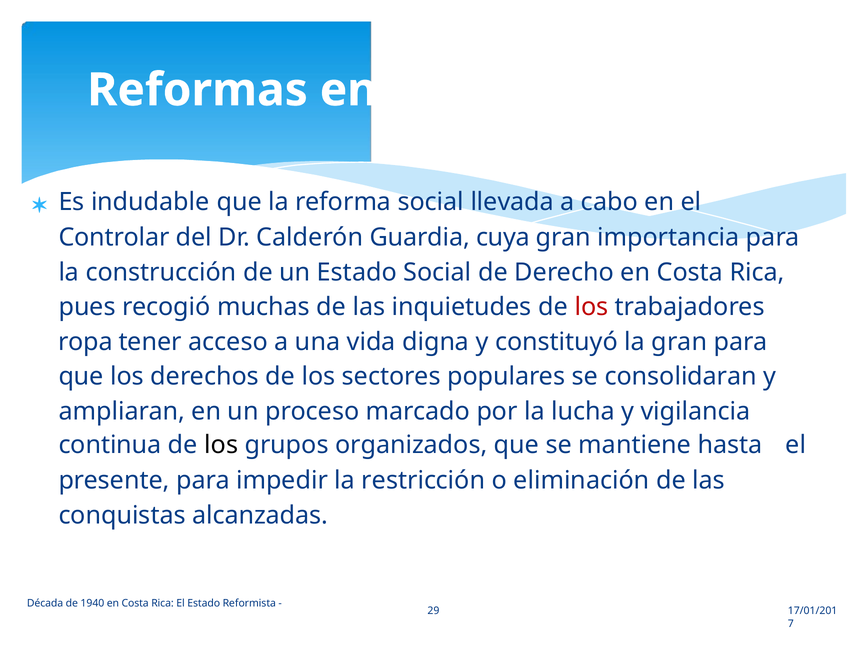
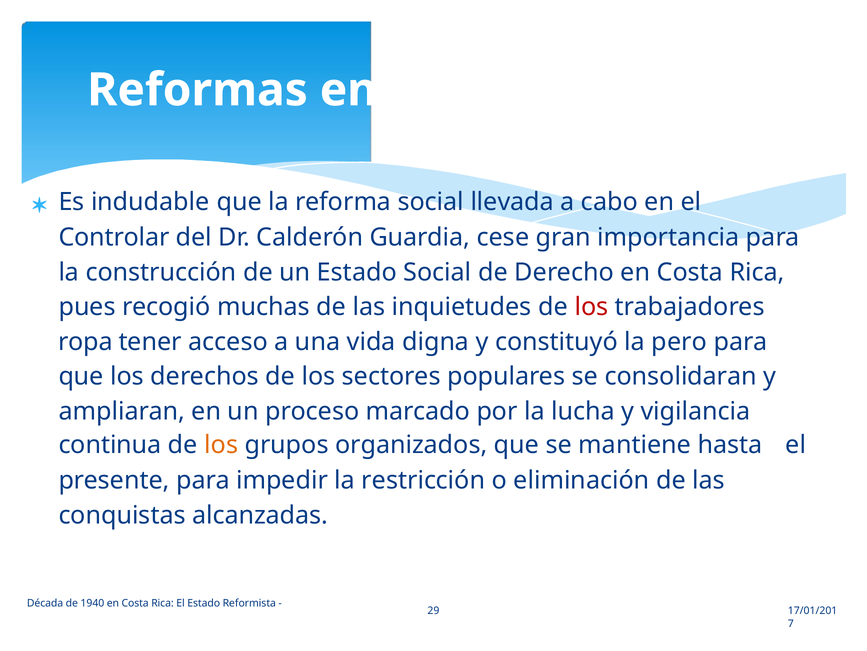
cuya: cuya -> cese
la gran: gran -> pero
los at (221, 444) colour: black -> orange
